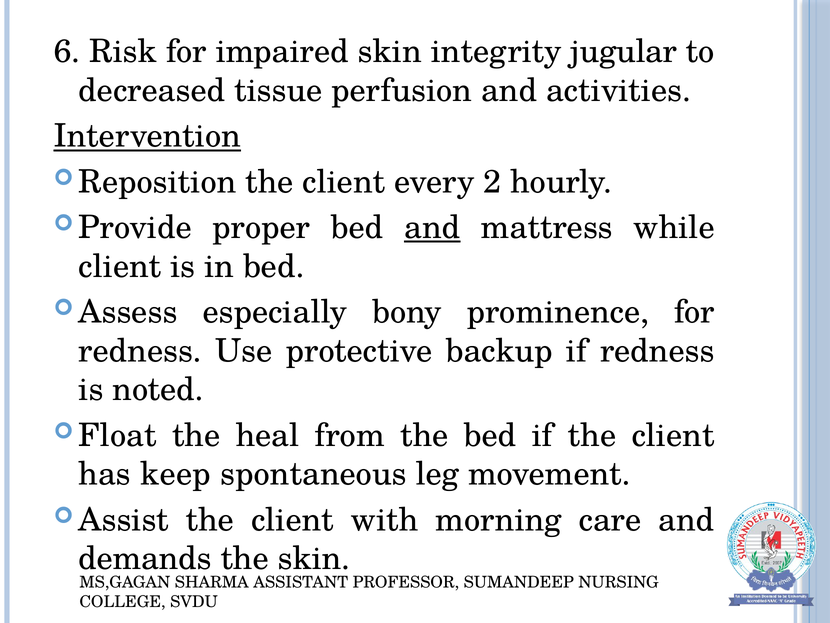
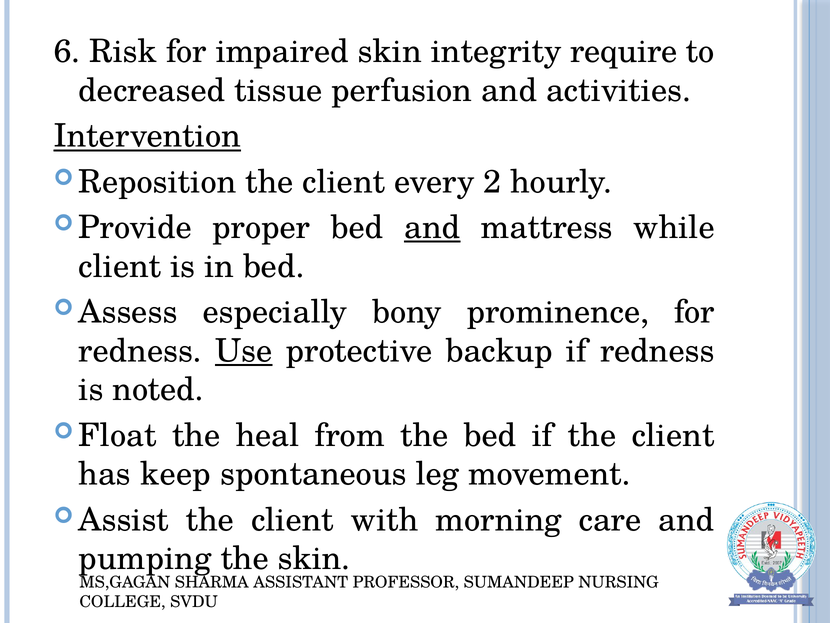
jugular: jugular -> require
Use underline: none -> present
demands: demands -> pumping
